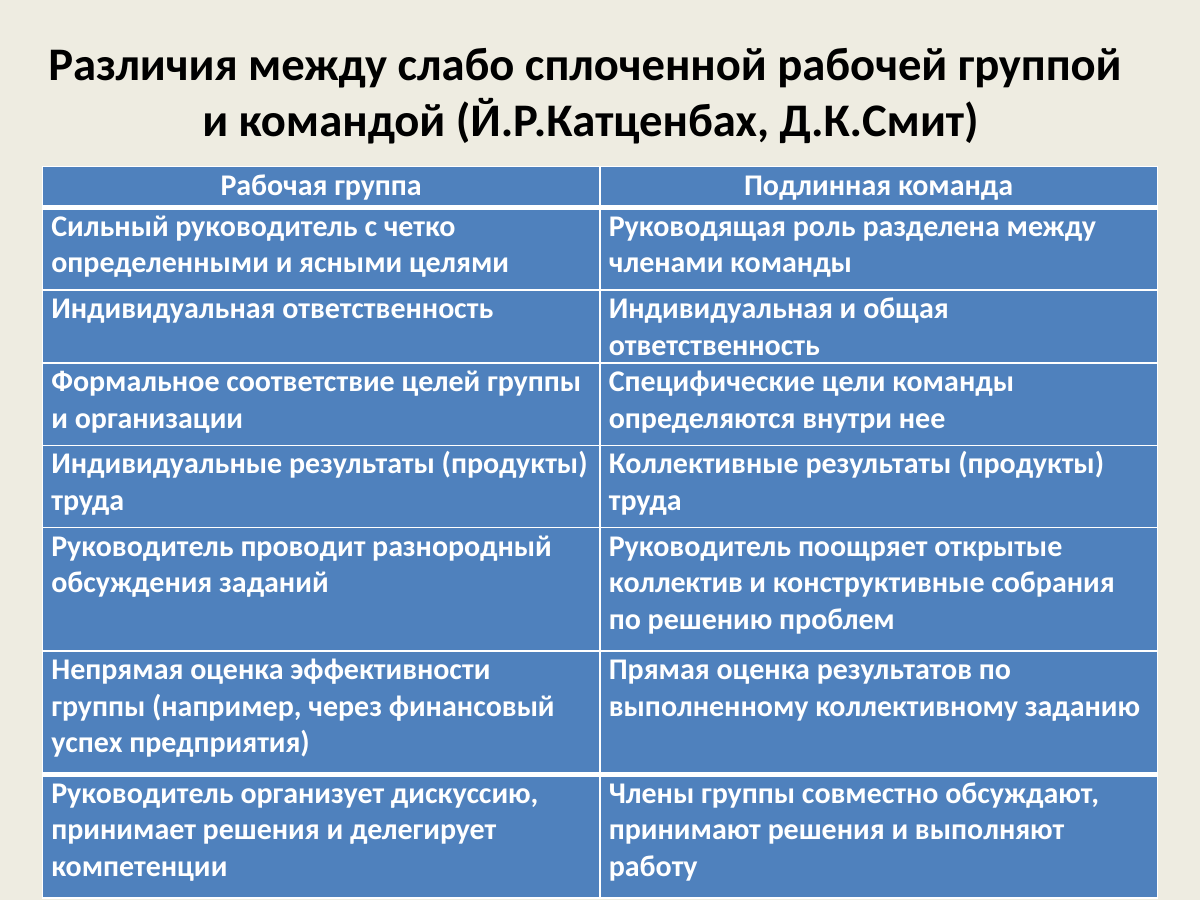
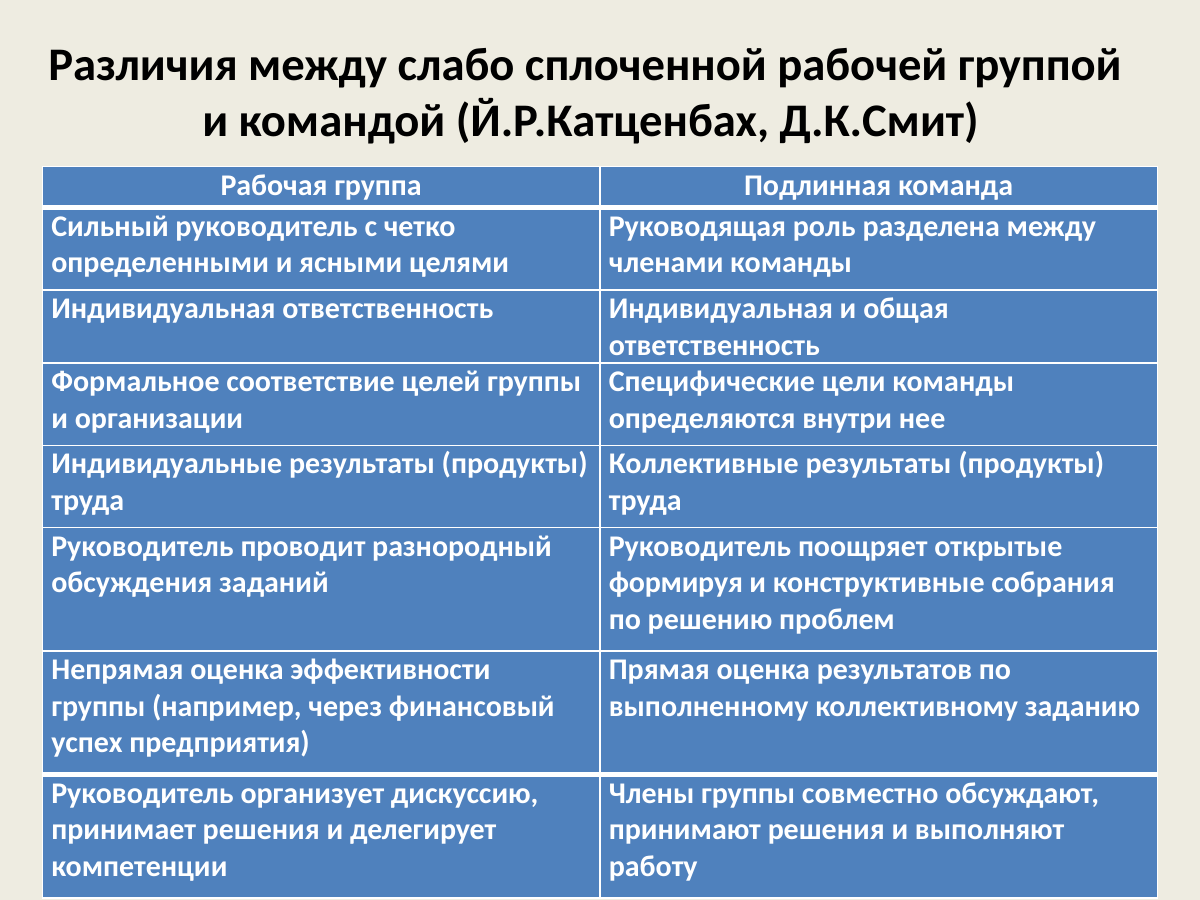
коллектив: коллектив -> формируя
